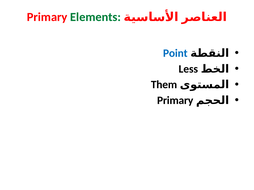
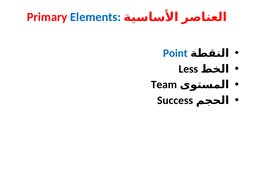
Elements colour: green -> blue
Them: Them -> Team
Primary at (175, 101): Primary -> Success
